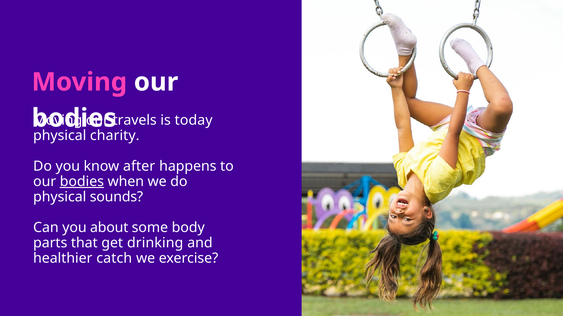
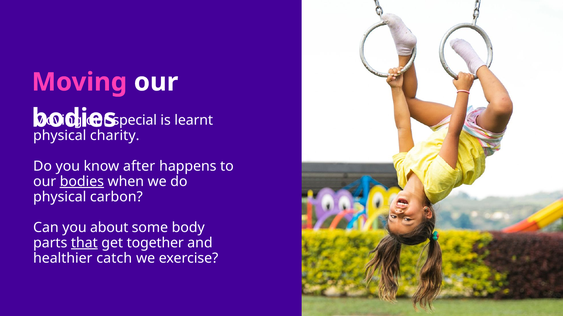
travels: travels -> special
today: today -> learnt
sounds: sounds -> carbon
that underline: none -> present
drinking: drinking -> together
